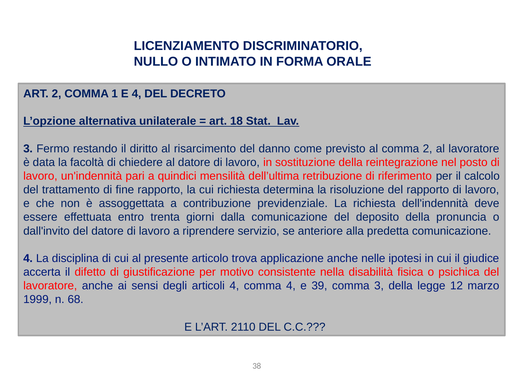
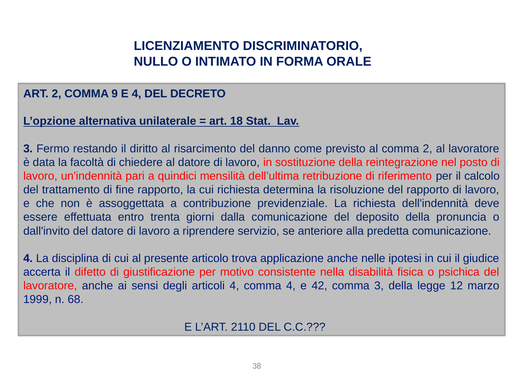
1: 1 -> 9
39: 39 -> 42
